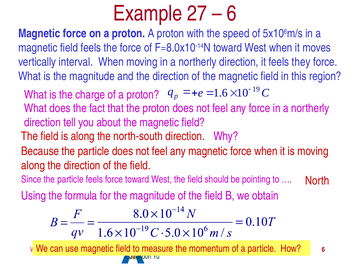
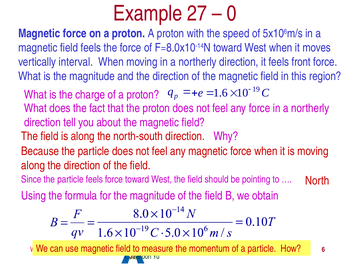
6 at (232, 13): 6 -> 0
they: they -> front
